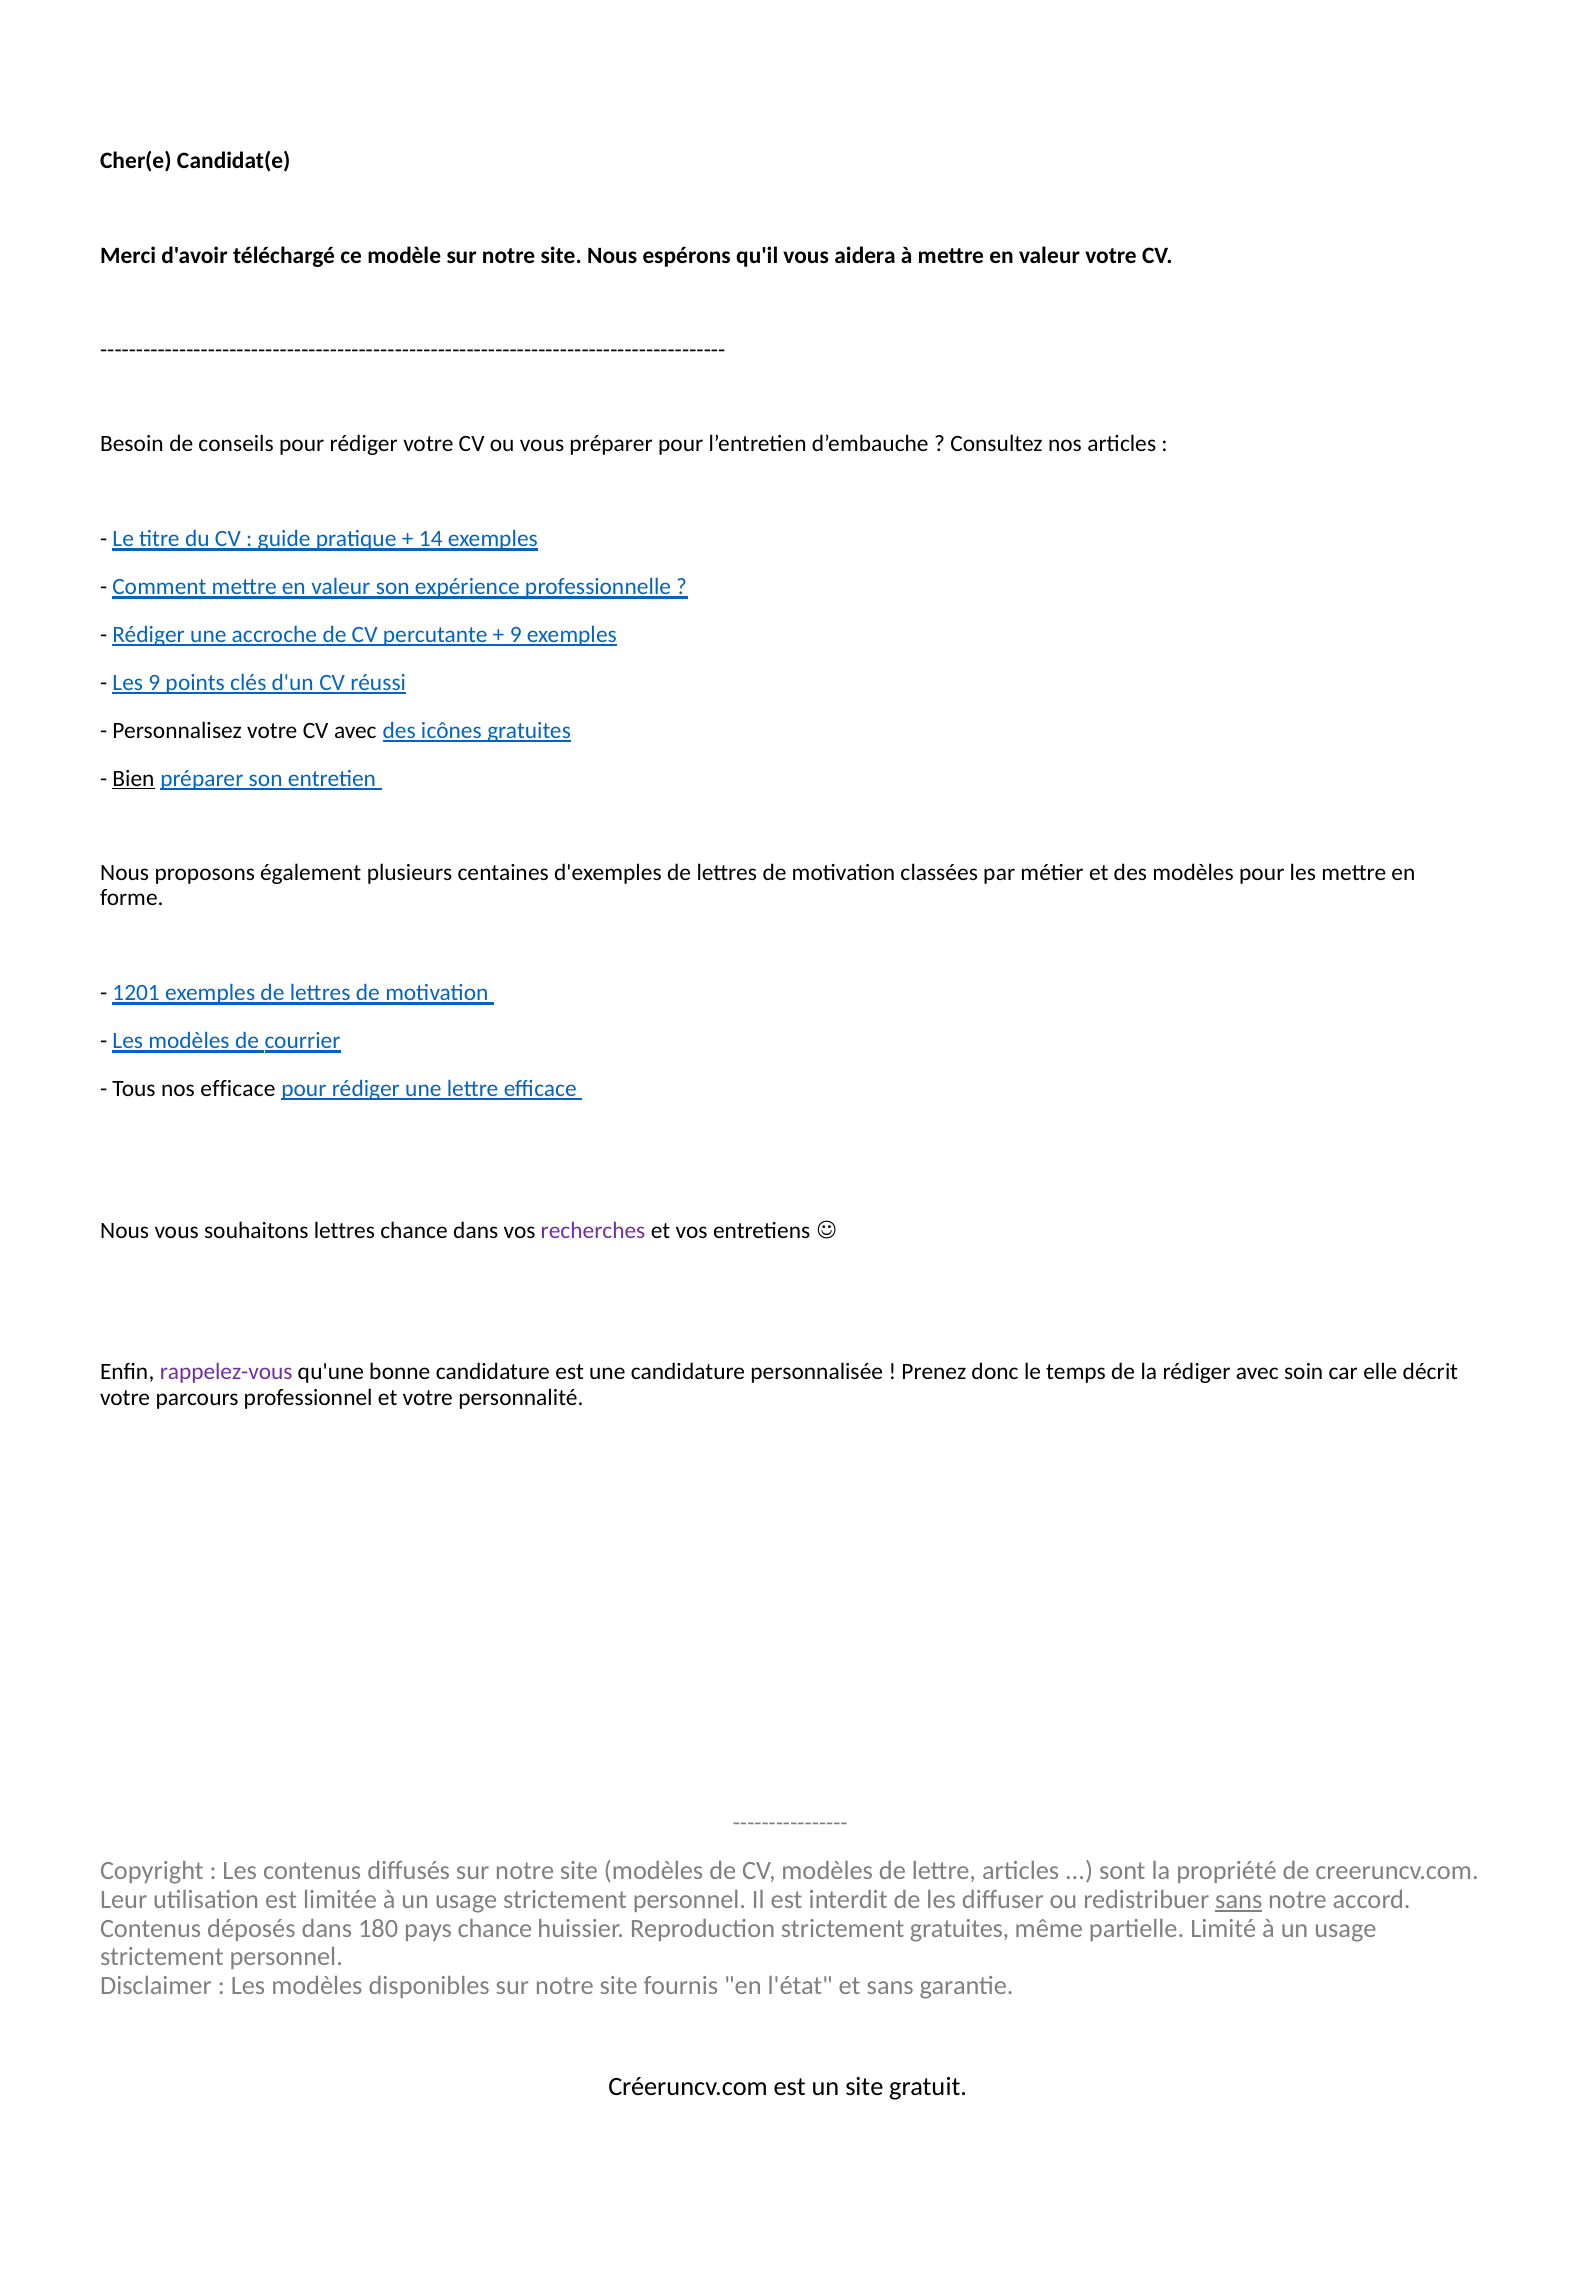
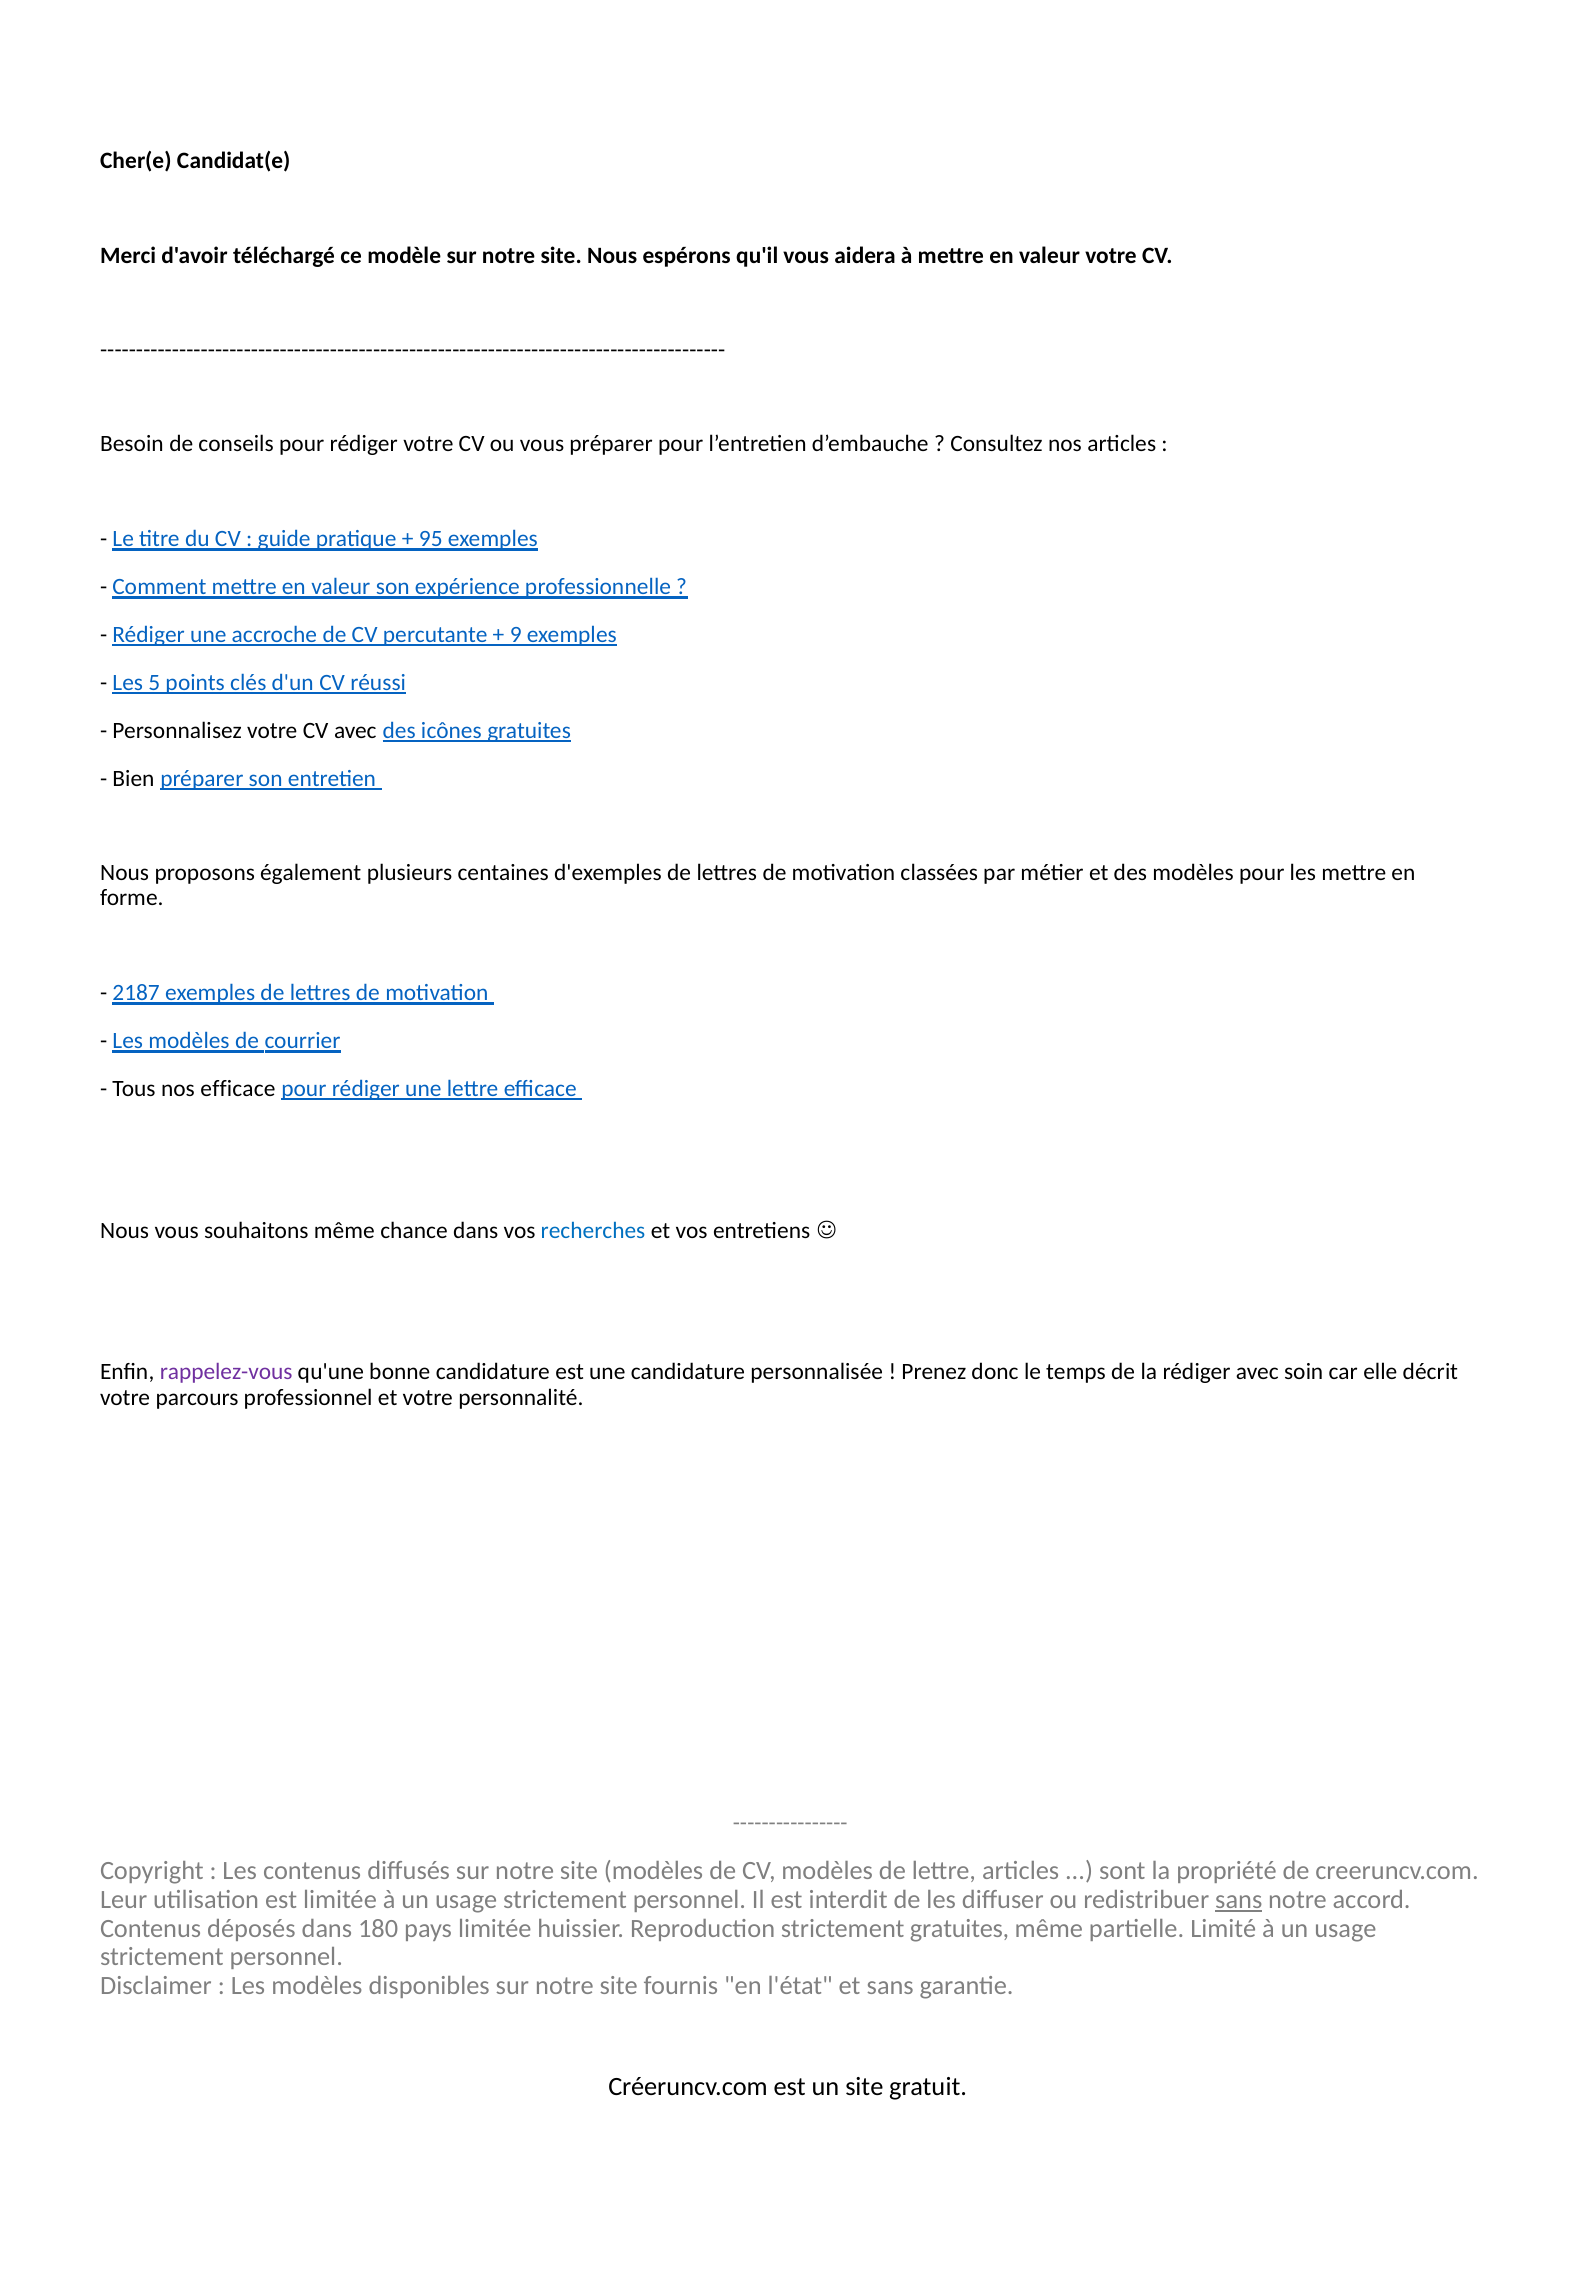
14: 14 -> 95
Les 9: 9 -> 5
Bien underline: present -> none
1201: 1201 -> 2187
souhaitons lettres: lettres -> même
recherches colour: purple -> blue
pays chance: chance -> limitée
